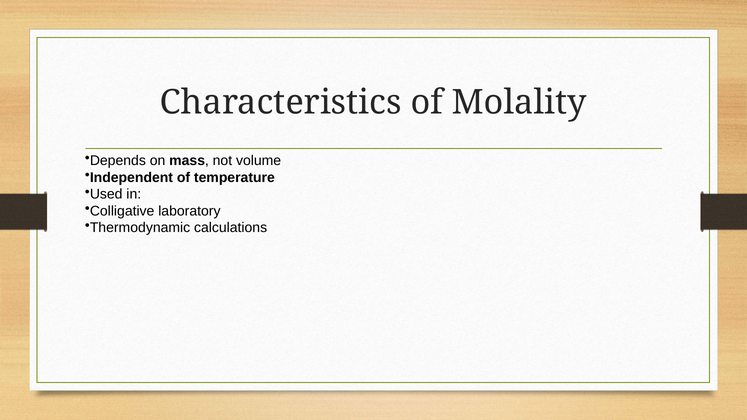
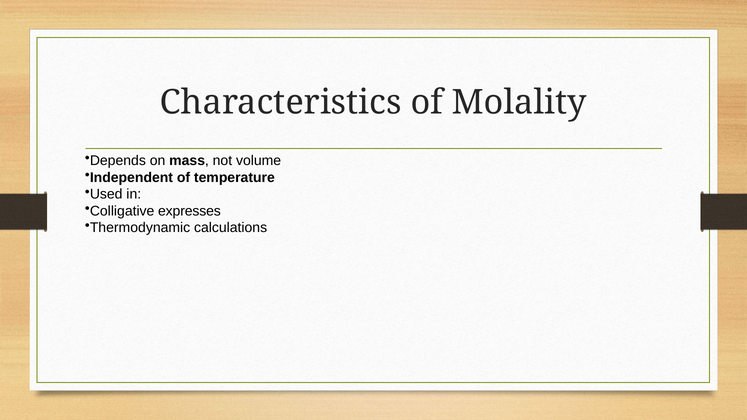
laboratory: laboratory -> expresses
